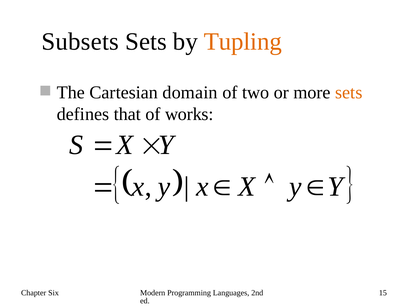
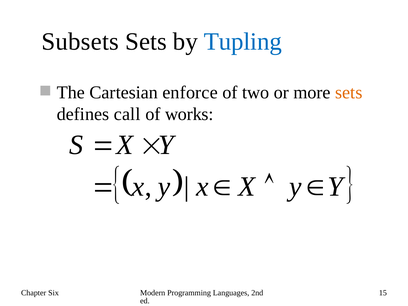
Tupling colour: orange -> blue
domain: domain -> enforce
that: that -> call
